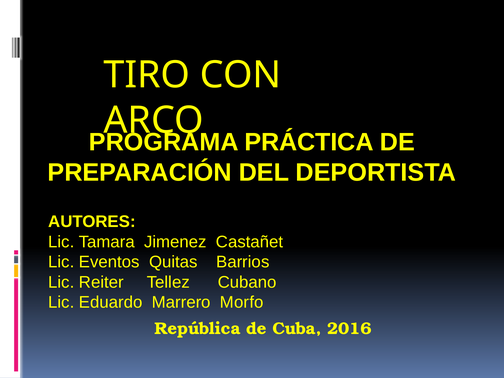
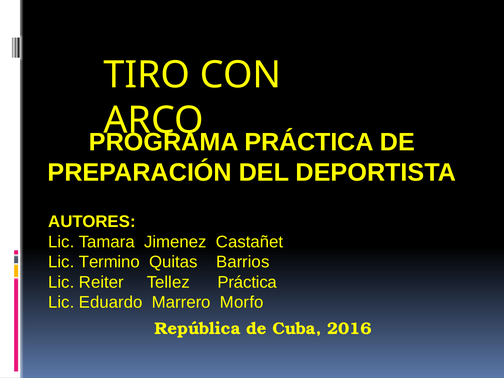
Eventos: Eventos -> Termino
Tellez Cubano: Cubano -> Práctica
